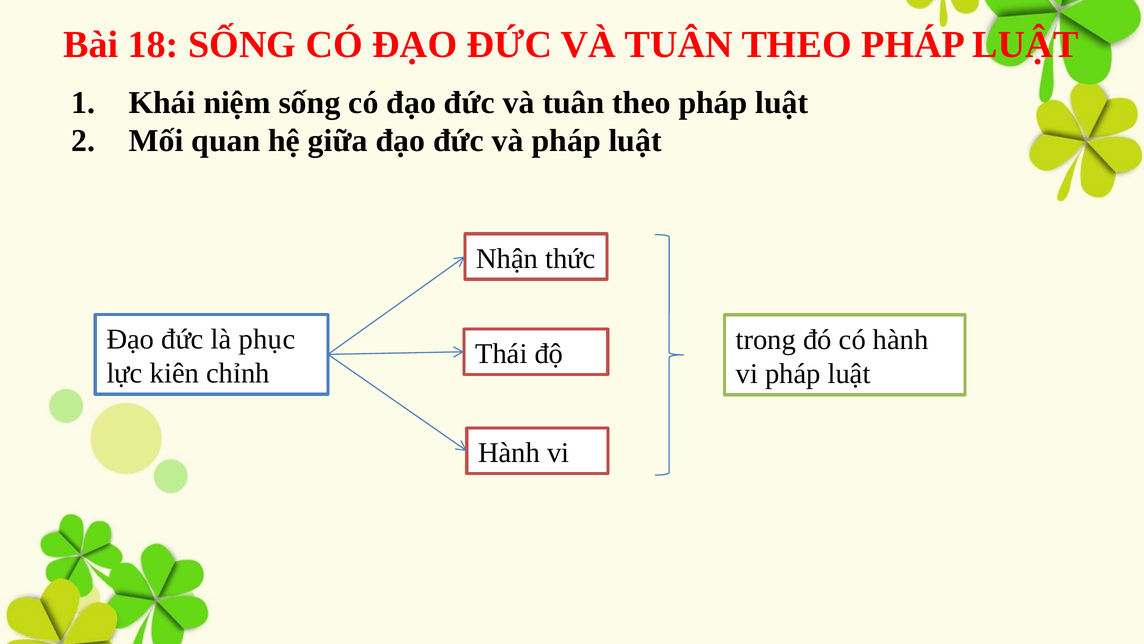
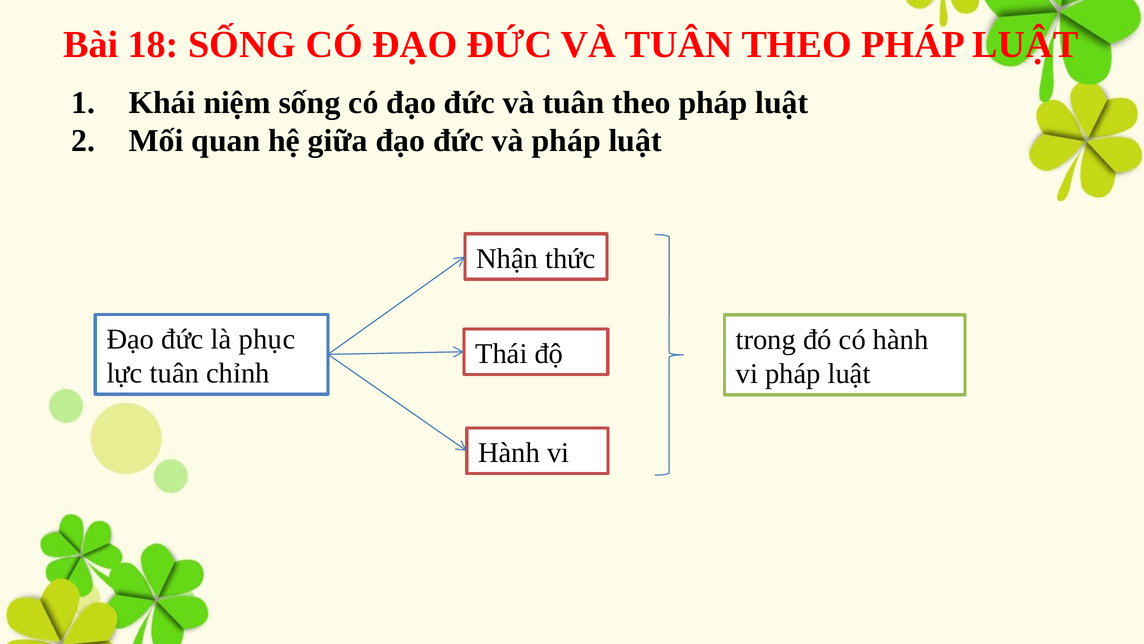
lực kiên: kiên -> tuân
